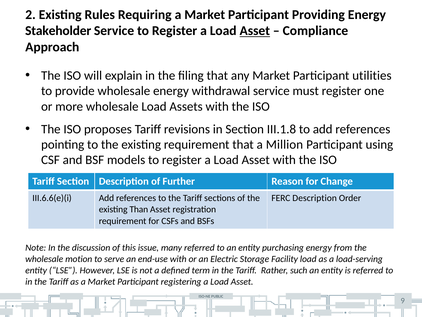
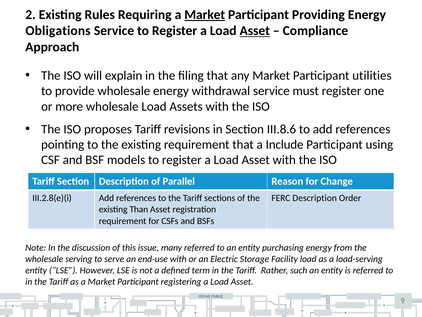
Market at (205, 15) underline: none -> present
Stakeholder: Stakeholder -> Obligations
III.1.8: III.1.8 -> III.8.6
Million: Million -> Include
Further: Further -> Parallel
III.6.6(e)(i: III.6.6(e)(i -> III.2.8(e)(i
motion: motion -> serving
